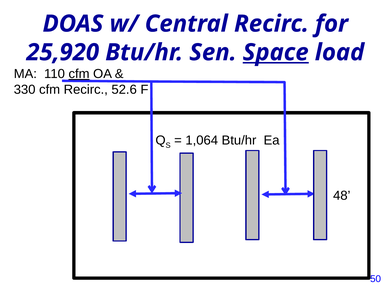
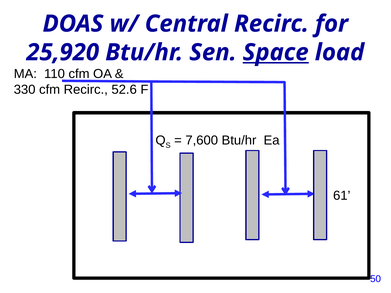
cfm at (79, 74) underline: present -> none
1,064: 1,064 -> 7,600
48: 48 -> 61
